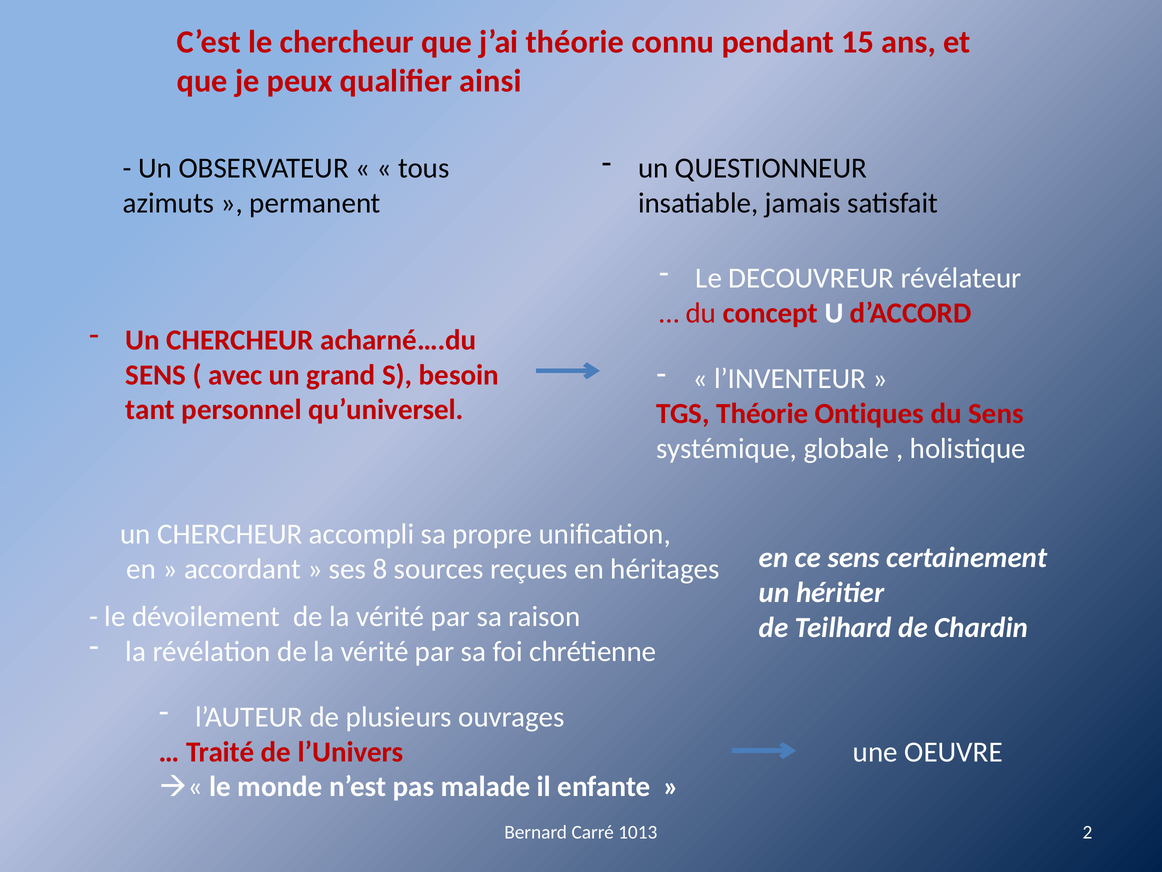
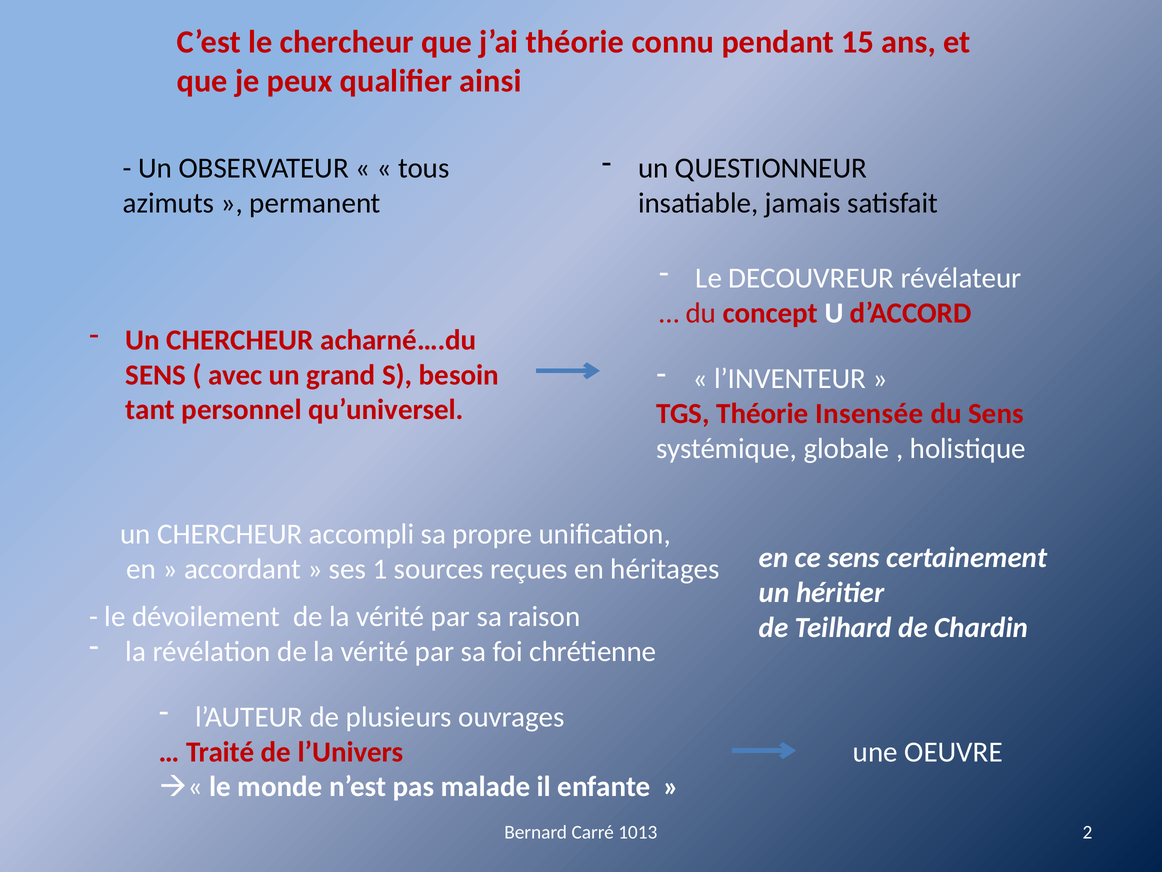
Ontiques: Ontiques -> Insensée
8: 8 -> 1
